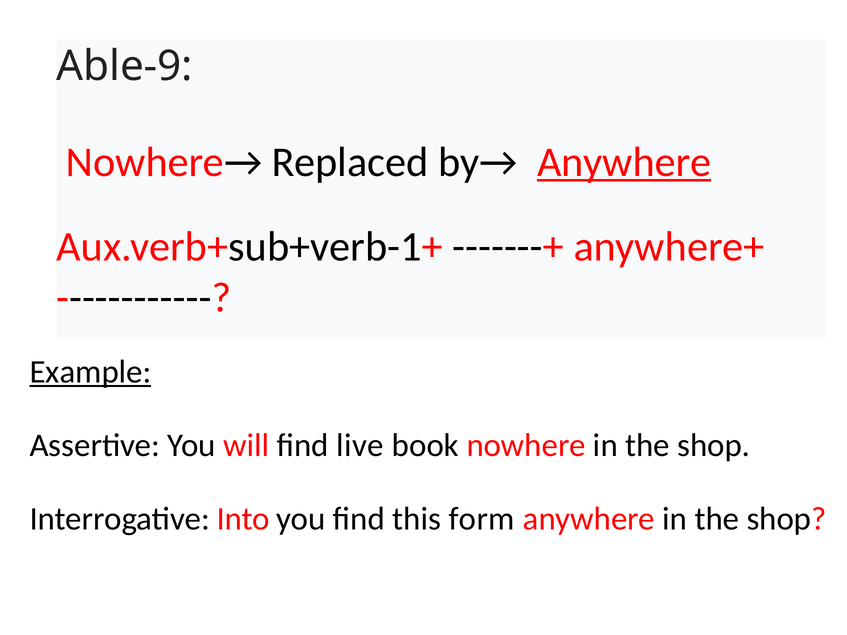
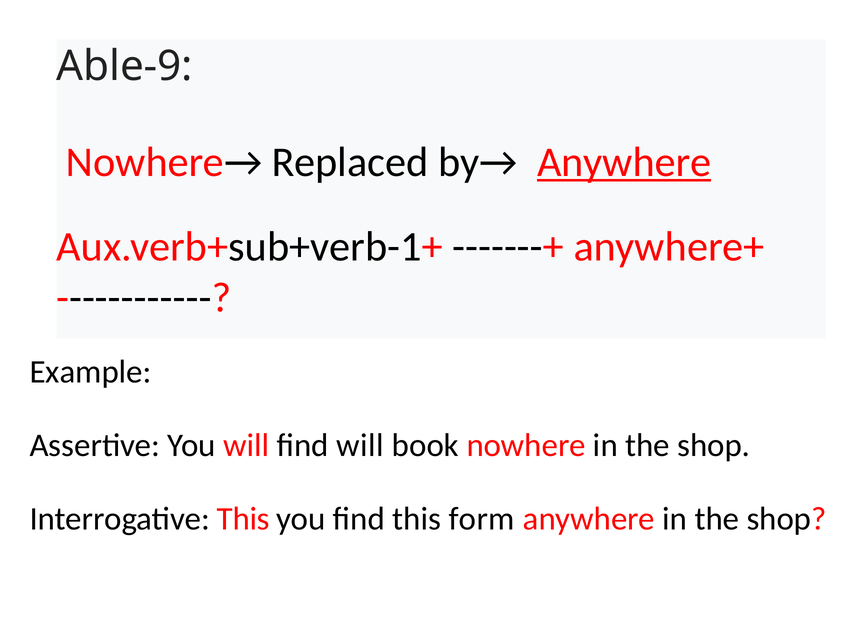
Example underline: present -> none
find live: live -> will
Interrogative Into: Into -> This
